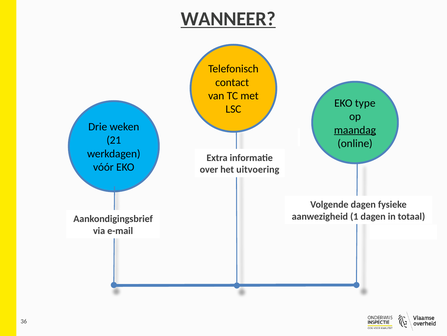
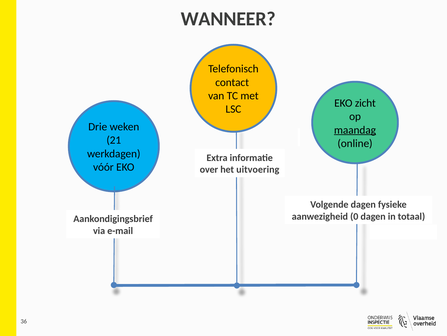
WANNEER underline: present -> none
type: type -> zicht
1: 1 -> 0
